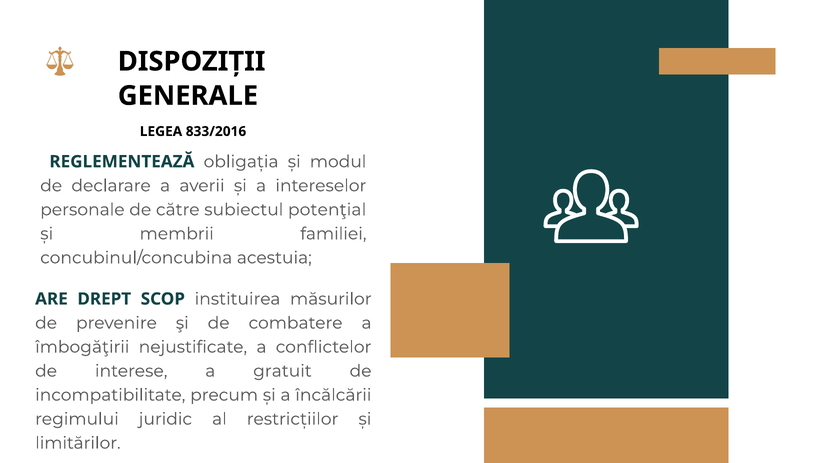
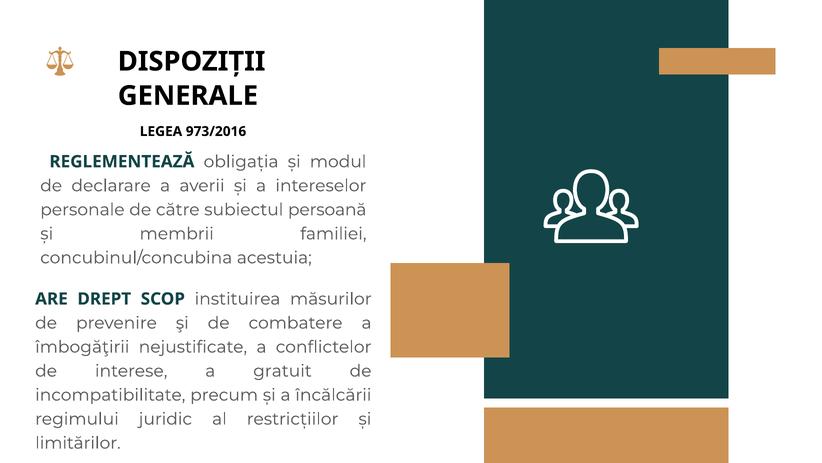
833/2016: 833/2016 -> 973/2016
potenţial: potenţial -> persoană
